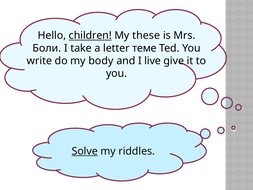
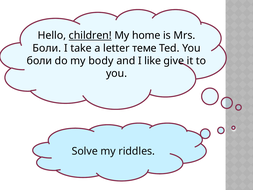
these: these -> home
write at (39, 61): write -> боли
live: live -> like
Solve underline: present -> none
